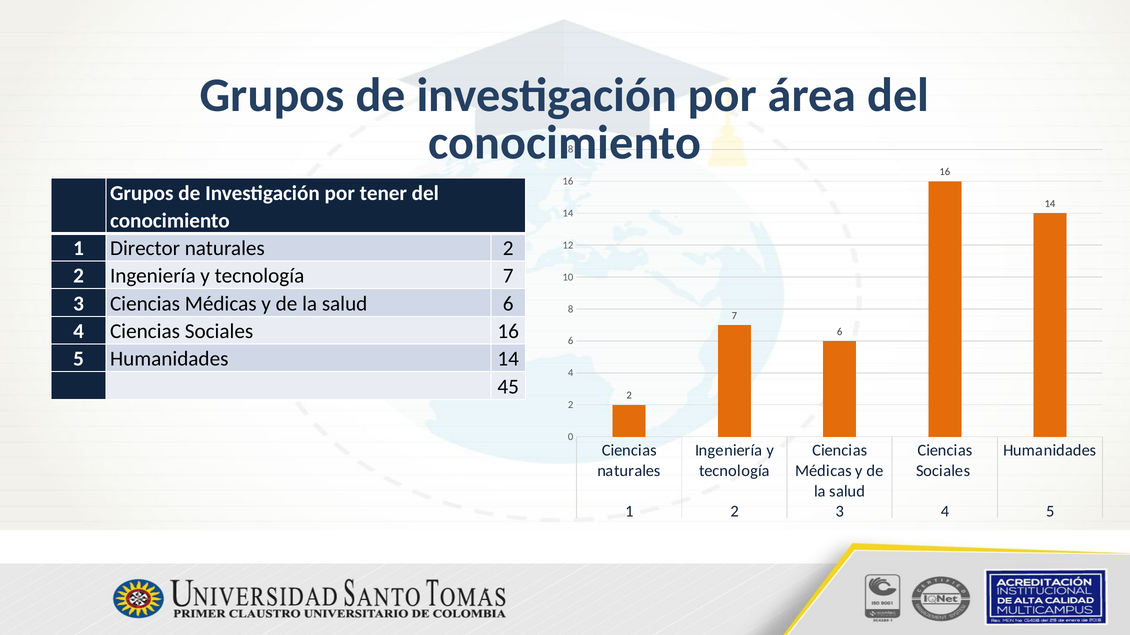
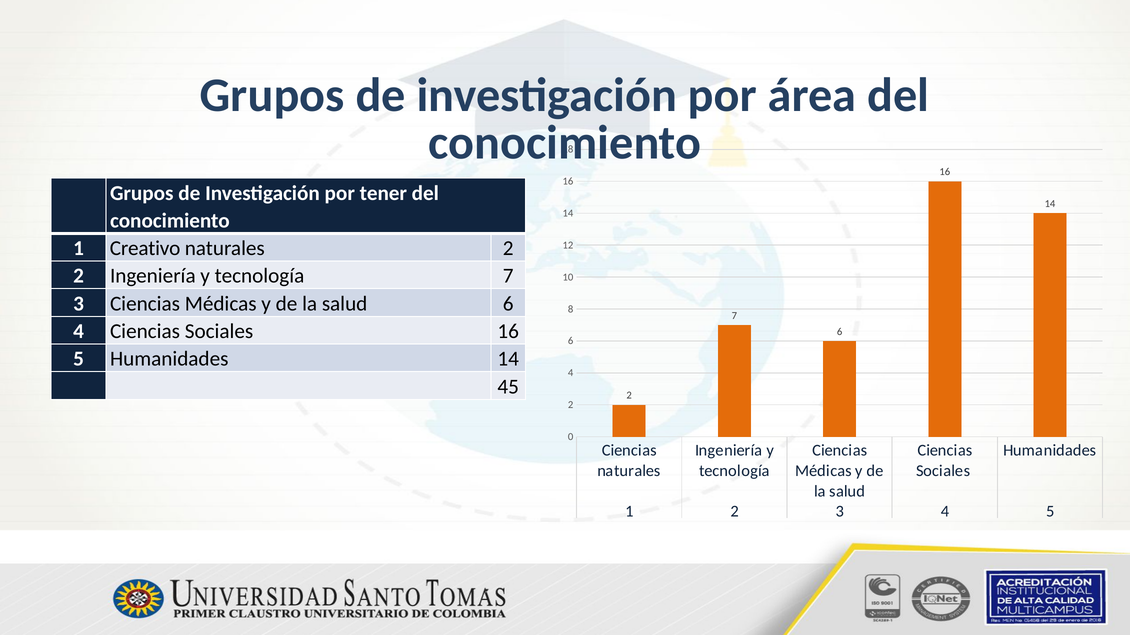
Director: Director -> Creativo
